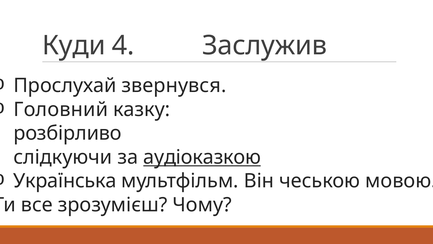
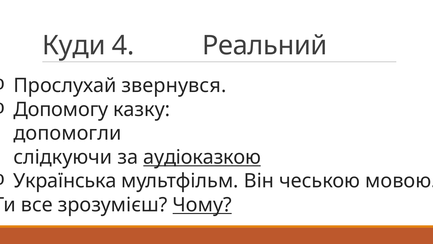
Заслужив: Заслужив -> Реальний
Головний: Головний -> Допомогу
розбірливо: розбірливо -> допомогли
Чому underline: none -> present
